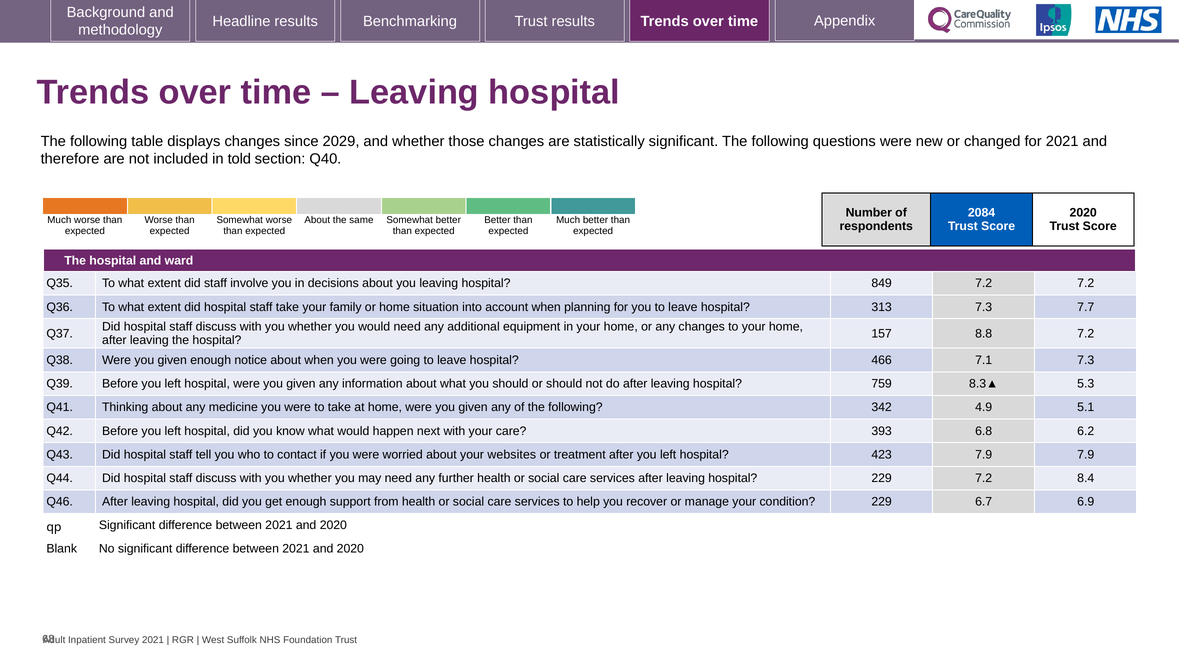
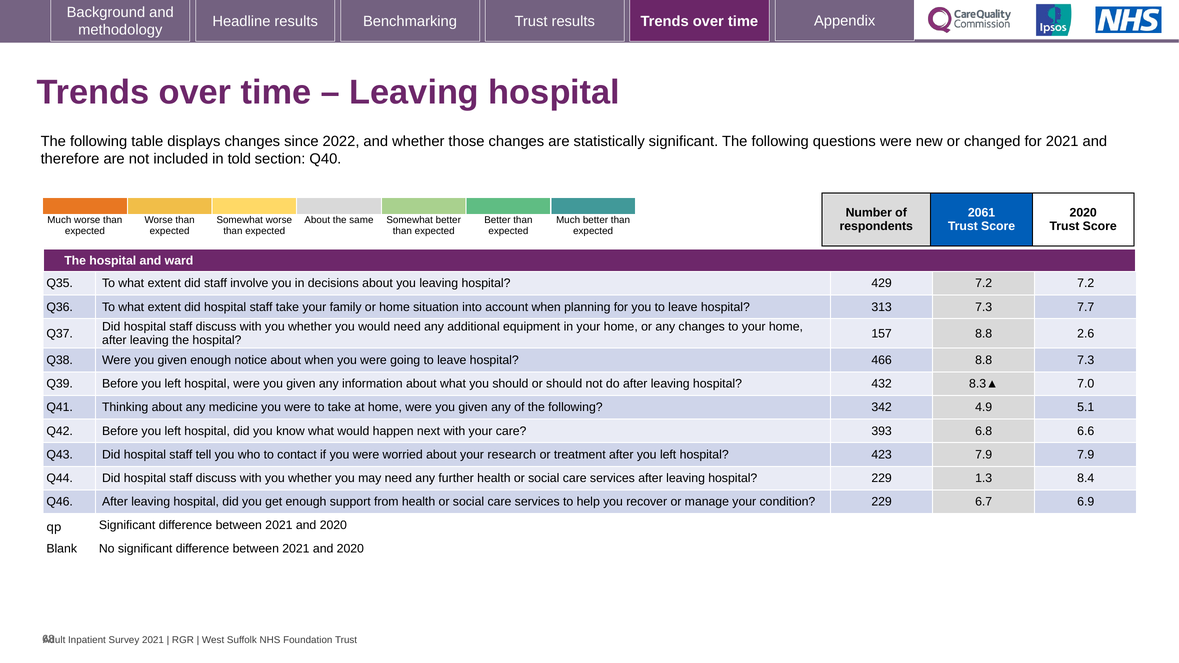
2029: 2029 -> 2022
2084: 2084 -> 2061
849: 849 -> 429
8.8 7.2: 7.2 -> 2.6
466 7.1: 7.1 -> 8.8
759: 759 -> 432
5.3: 5.3 -> 7.0
6.2: 6.2 -> 6.6
websites: websites -> research
229 7.2: 7.2 -> 1.3
